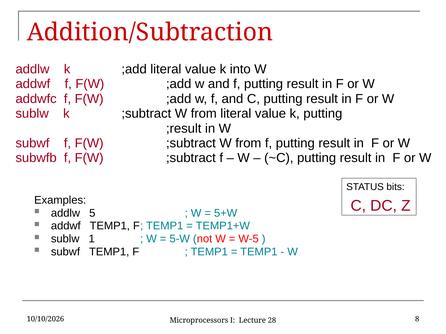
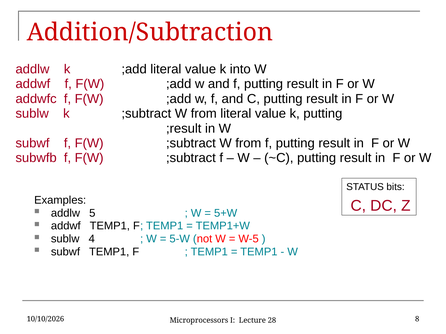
1: 1 -> 4
